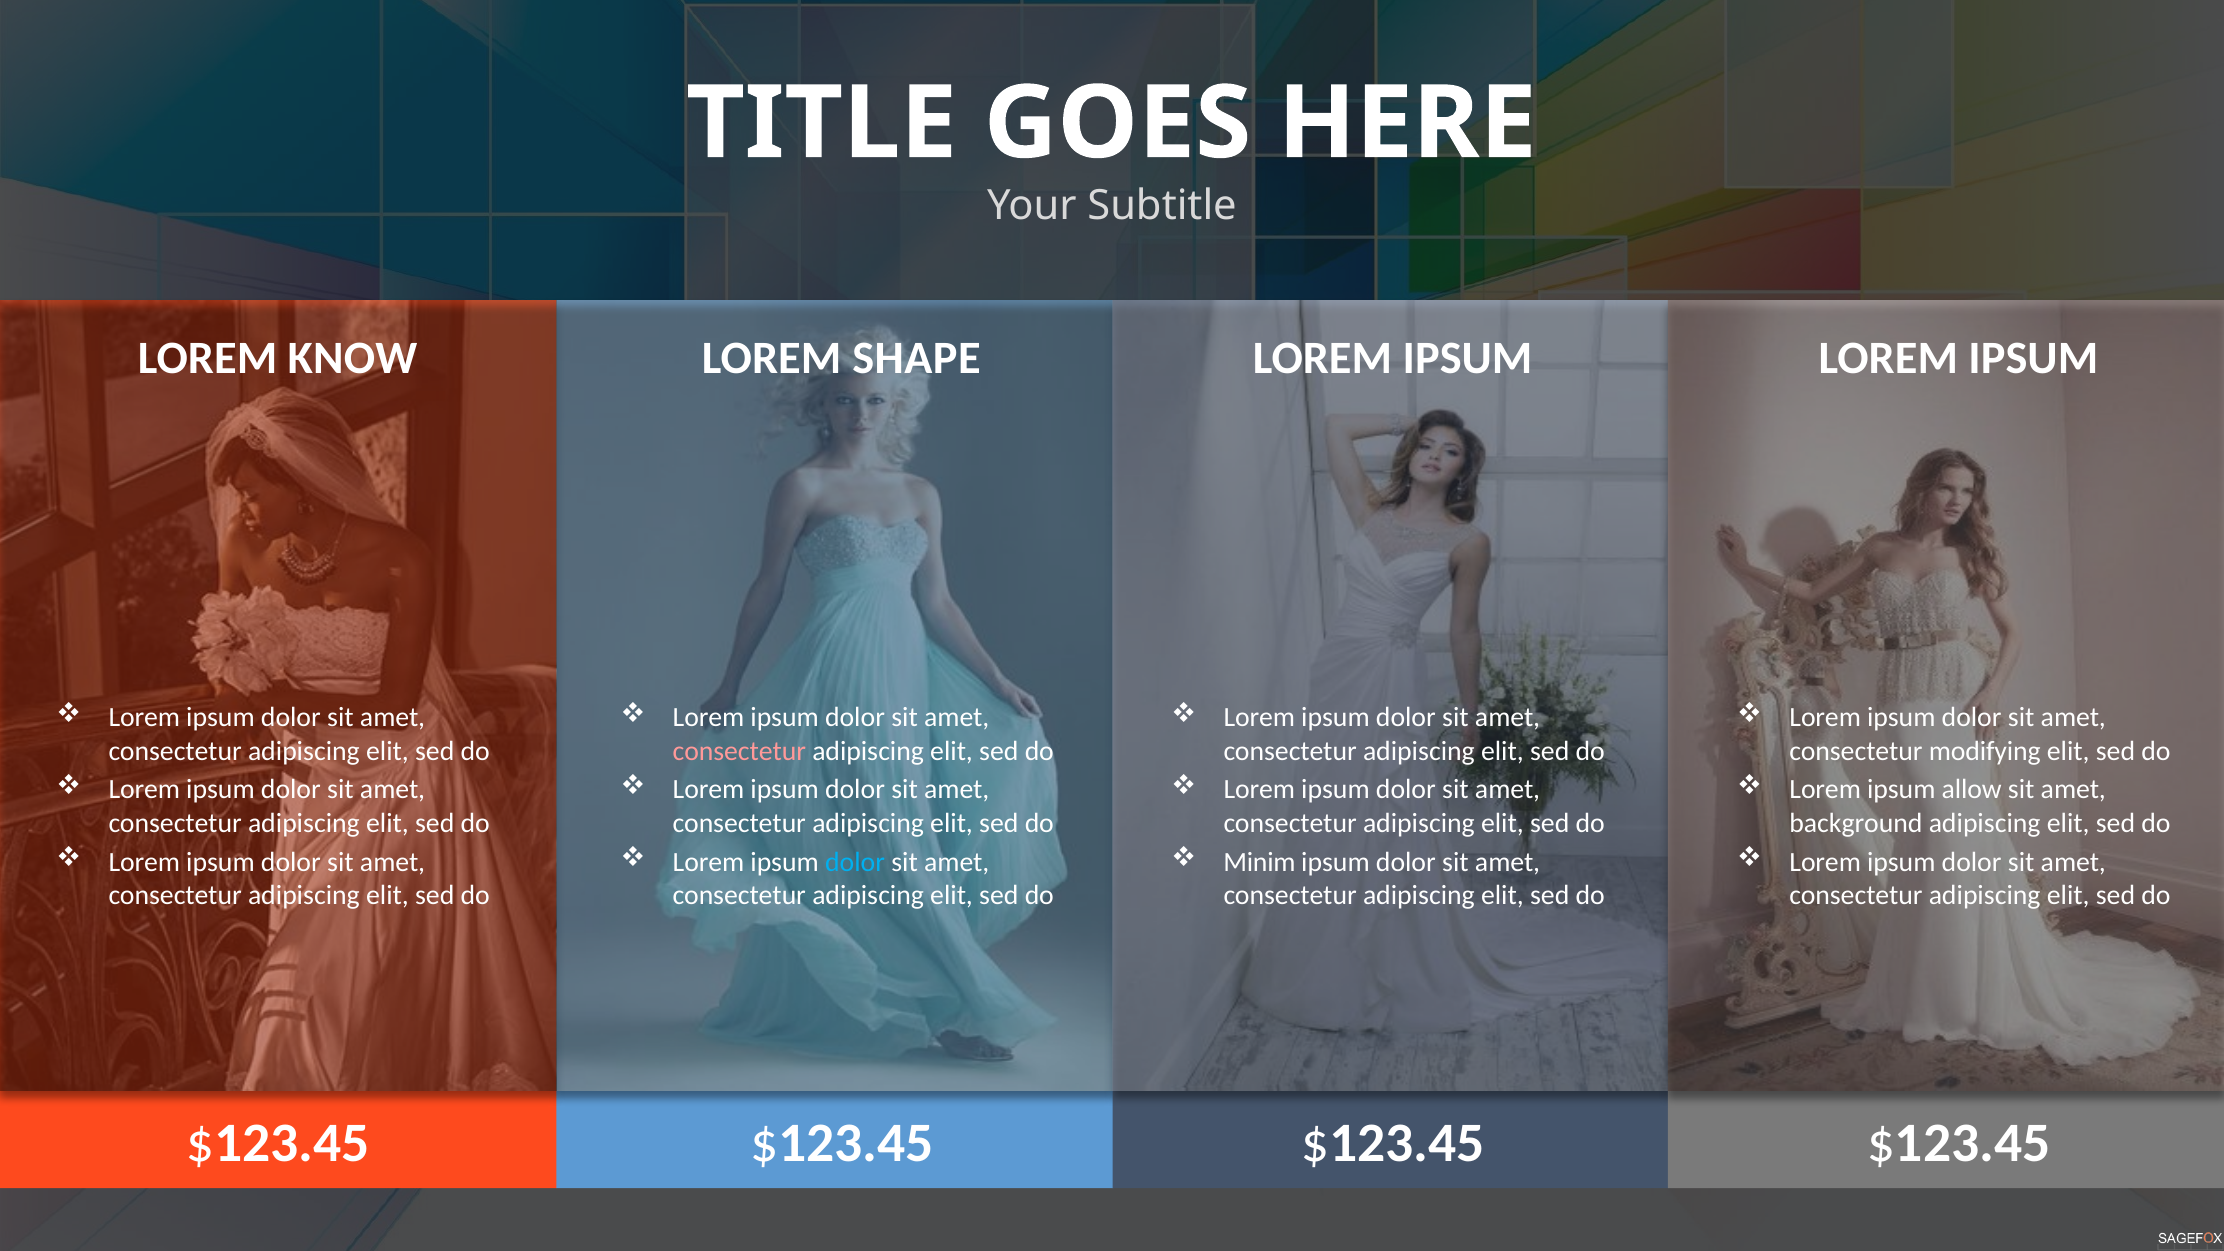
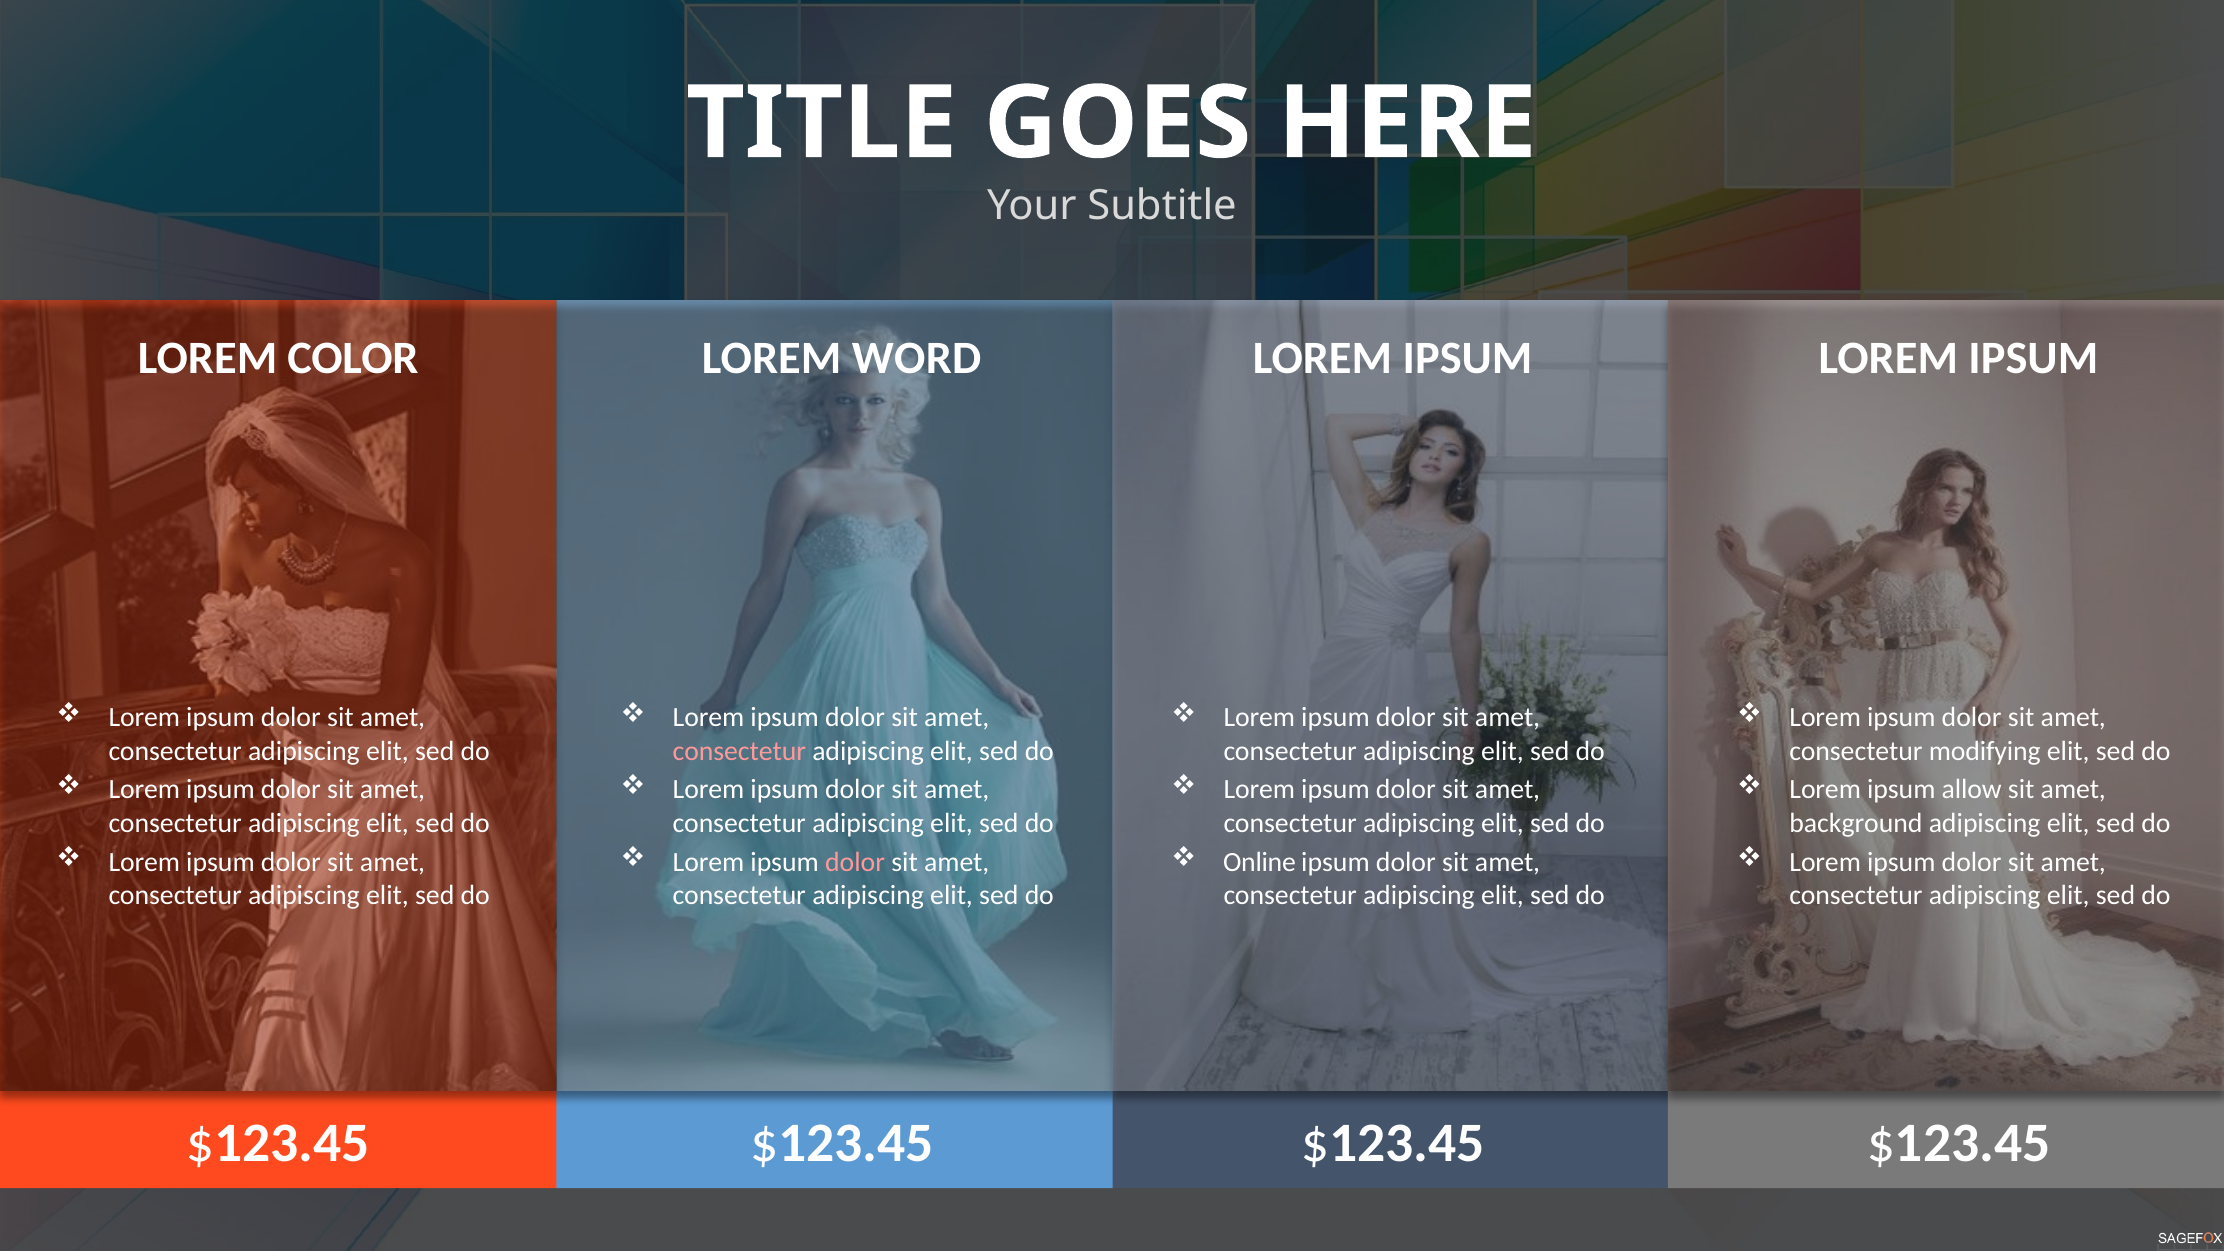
KNOW: KNOW -> COLOR
SHAPE: SHAPE -> WORD
dolor at (855, 862) colour: light blue -> pink
Minim: Minim -> Online
